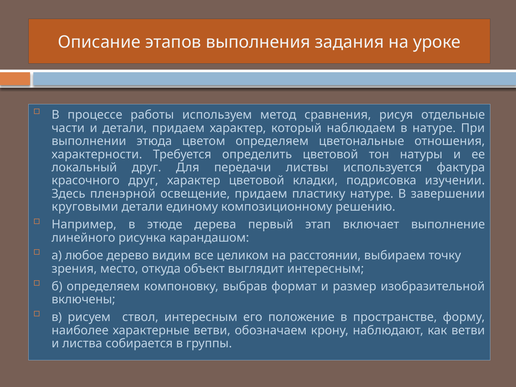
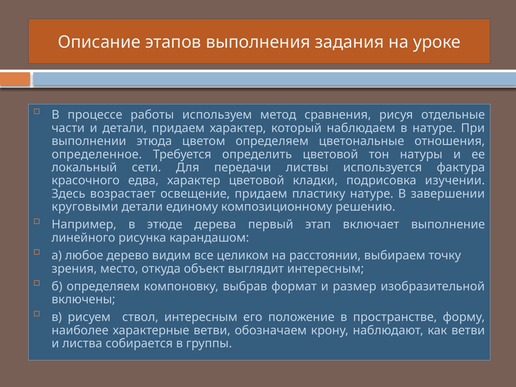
характерности: характерности -> определенное
локальный друг: друг -> сети
красочного друг: друг -> едва
пленэрной: пленэрной -> возрастает
